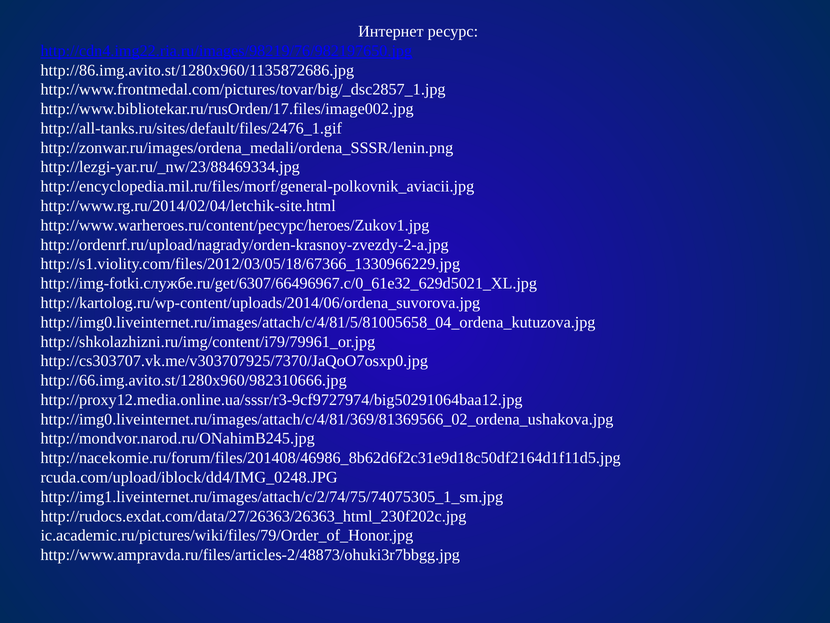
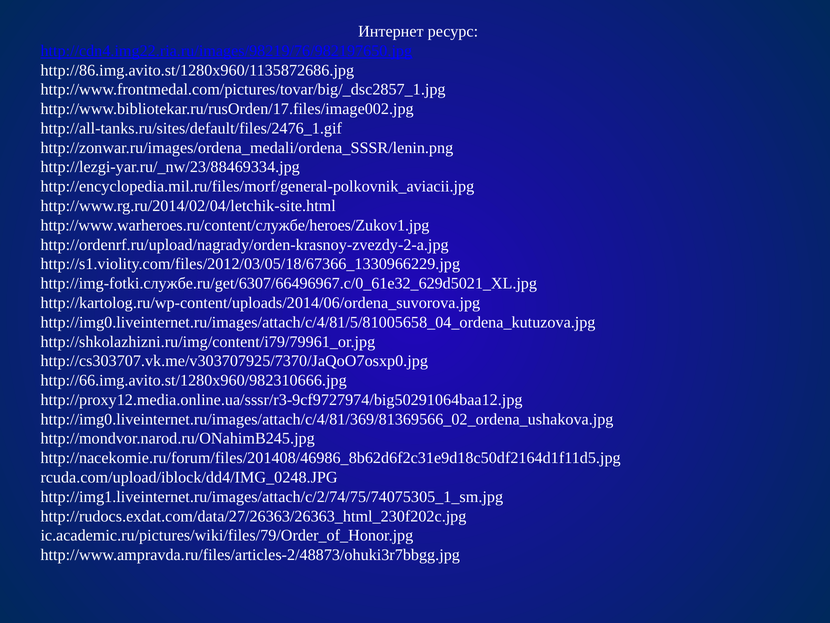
http://www.warheroes.ru/content/ресурс/heroes/Zukov1.jpg: http://www.warheroes.ru/content/ресурс/heroes/Zukov1.jpg -> http://www.warheroes.ru/content/службе/heroes/Zukov1.jpg
